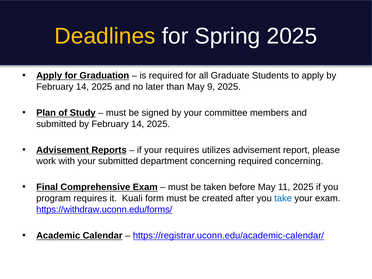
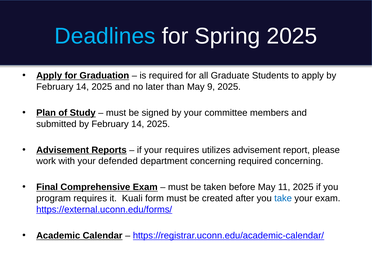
Deadlines colour: yellow -> light blue
your submitted: submitted -> defended
https://withdraw.uconn.edu/forms/: https://withdraw.uconn.edu/forms/ -> https://external.uconn.edu/forms/
